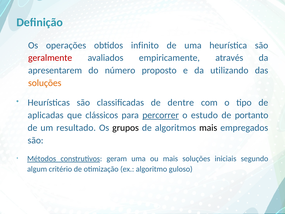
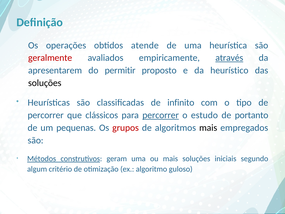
infinito: infinito -> atende
através underline: none -> present
número: número -> permitir
utilizando: utilizando -> heurístico
soluções at (45, 83) colour: orange -> black
dentre: dentre -> infinito
aplicadas at (46, 115): aplicadas -> percorrer
resultado: resultado -> pequenas
grupos colour: black -> red
